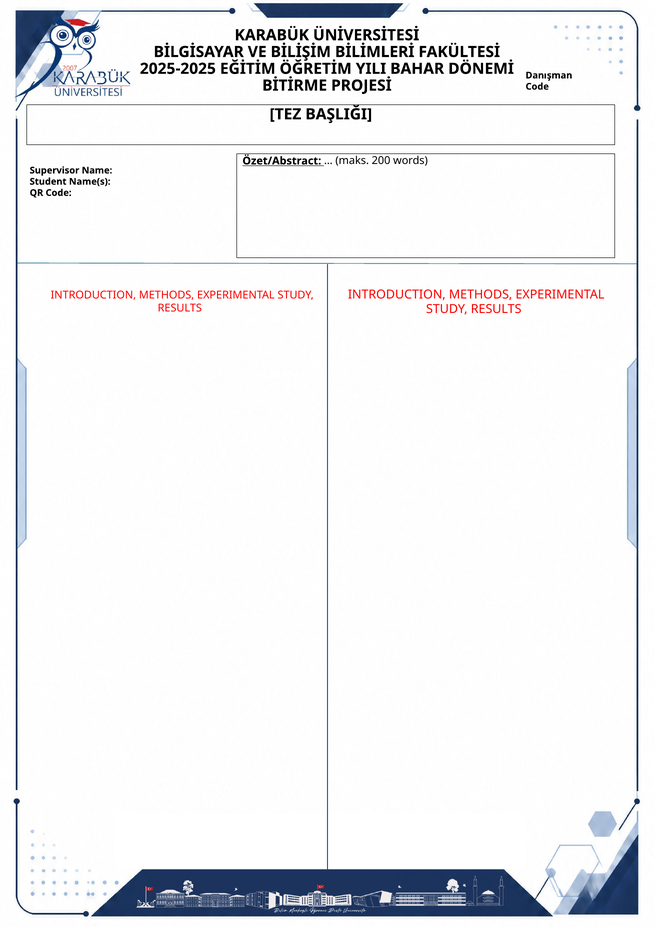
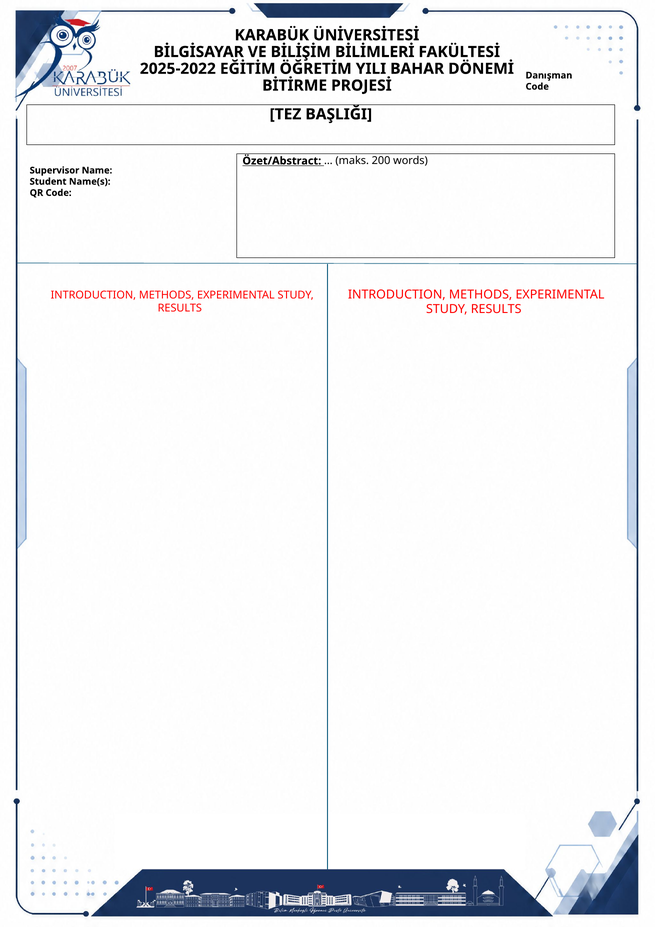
2025-2025: 2025-2025 -> 2025-2022
